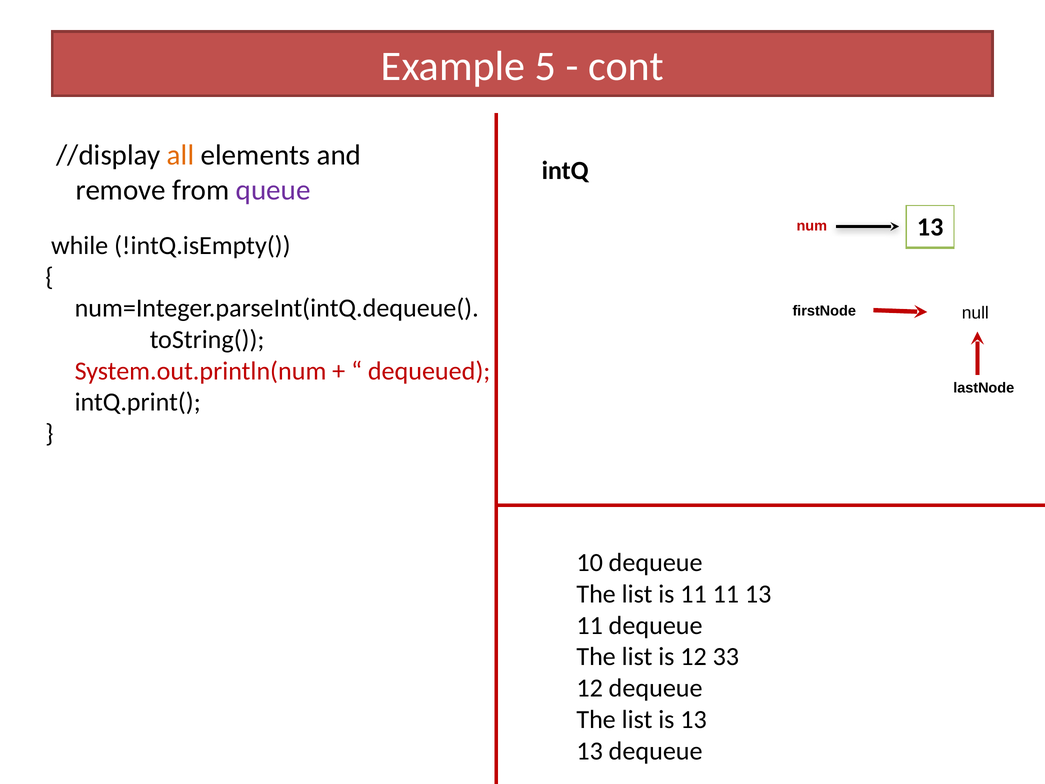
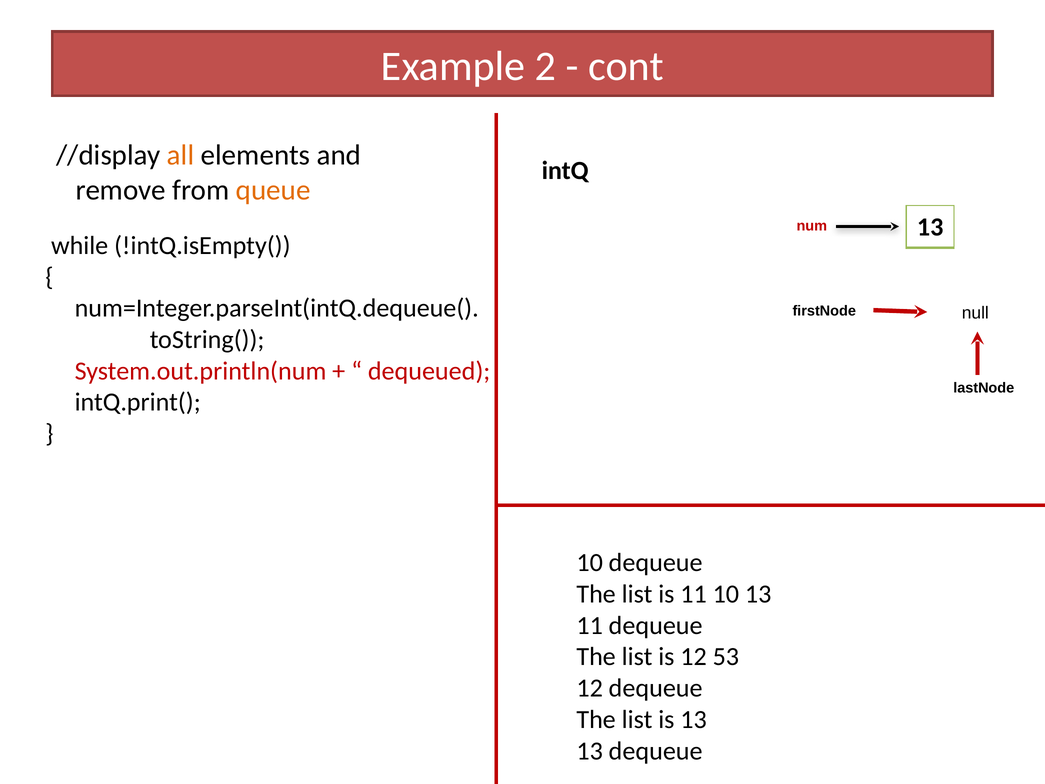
5: 5 -> 2
queue colour: purple -> orange
11 11: 11 -> 10
33: 33 -> 53
